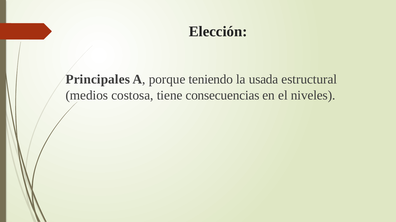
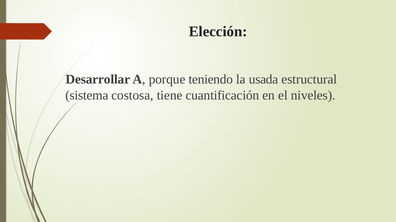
Principales: Principales -> Desarrollar
medios: medios -> sistema
consecuencias: consecuencias -> cuantificación
